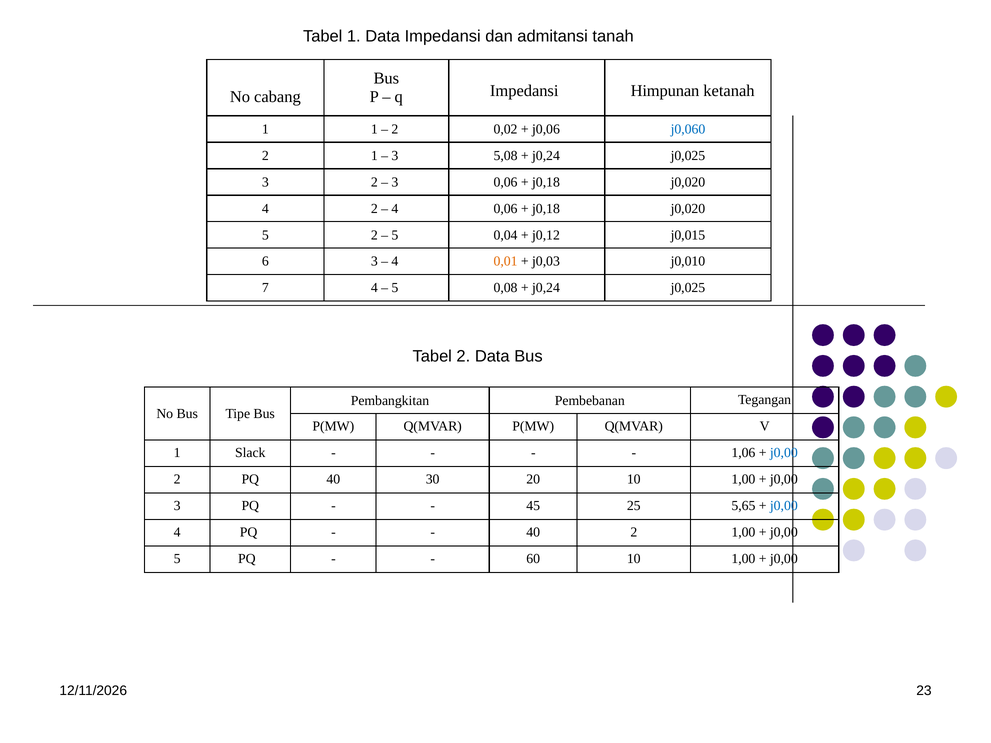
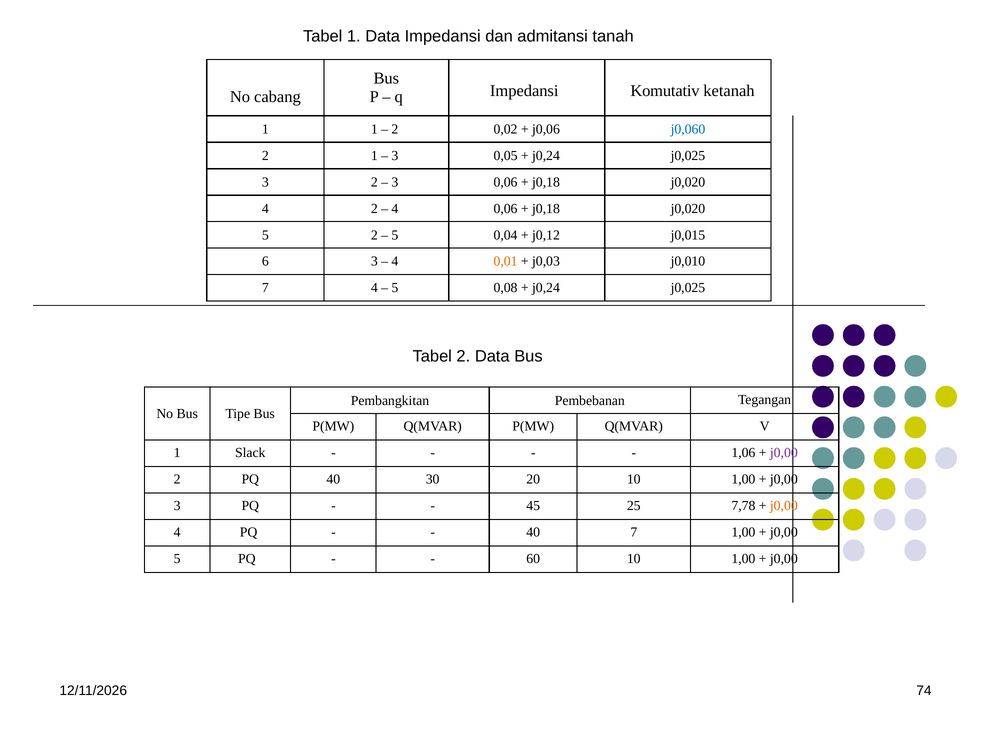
Himpunan: Himpunan -> Komutativ
5,08: 5,08 -> 0,05
j0,00 at (784, 453) colour: blue -> purple
5,65: 5,65 -> 7,78
j0,00 at (784, 506) colour: blue -> orange
40 2: 2 -> 7
23: 23 -> 74
